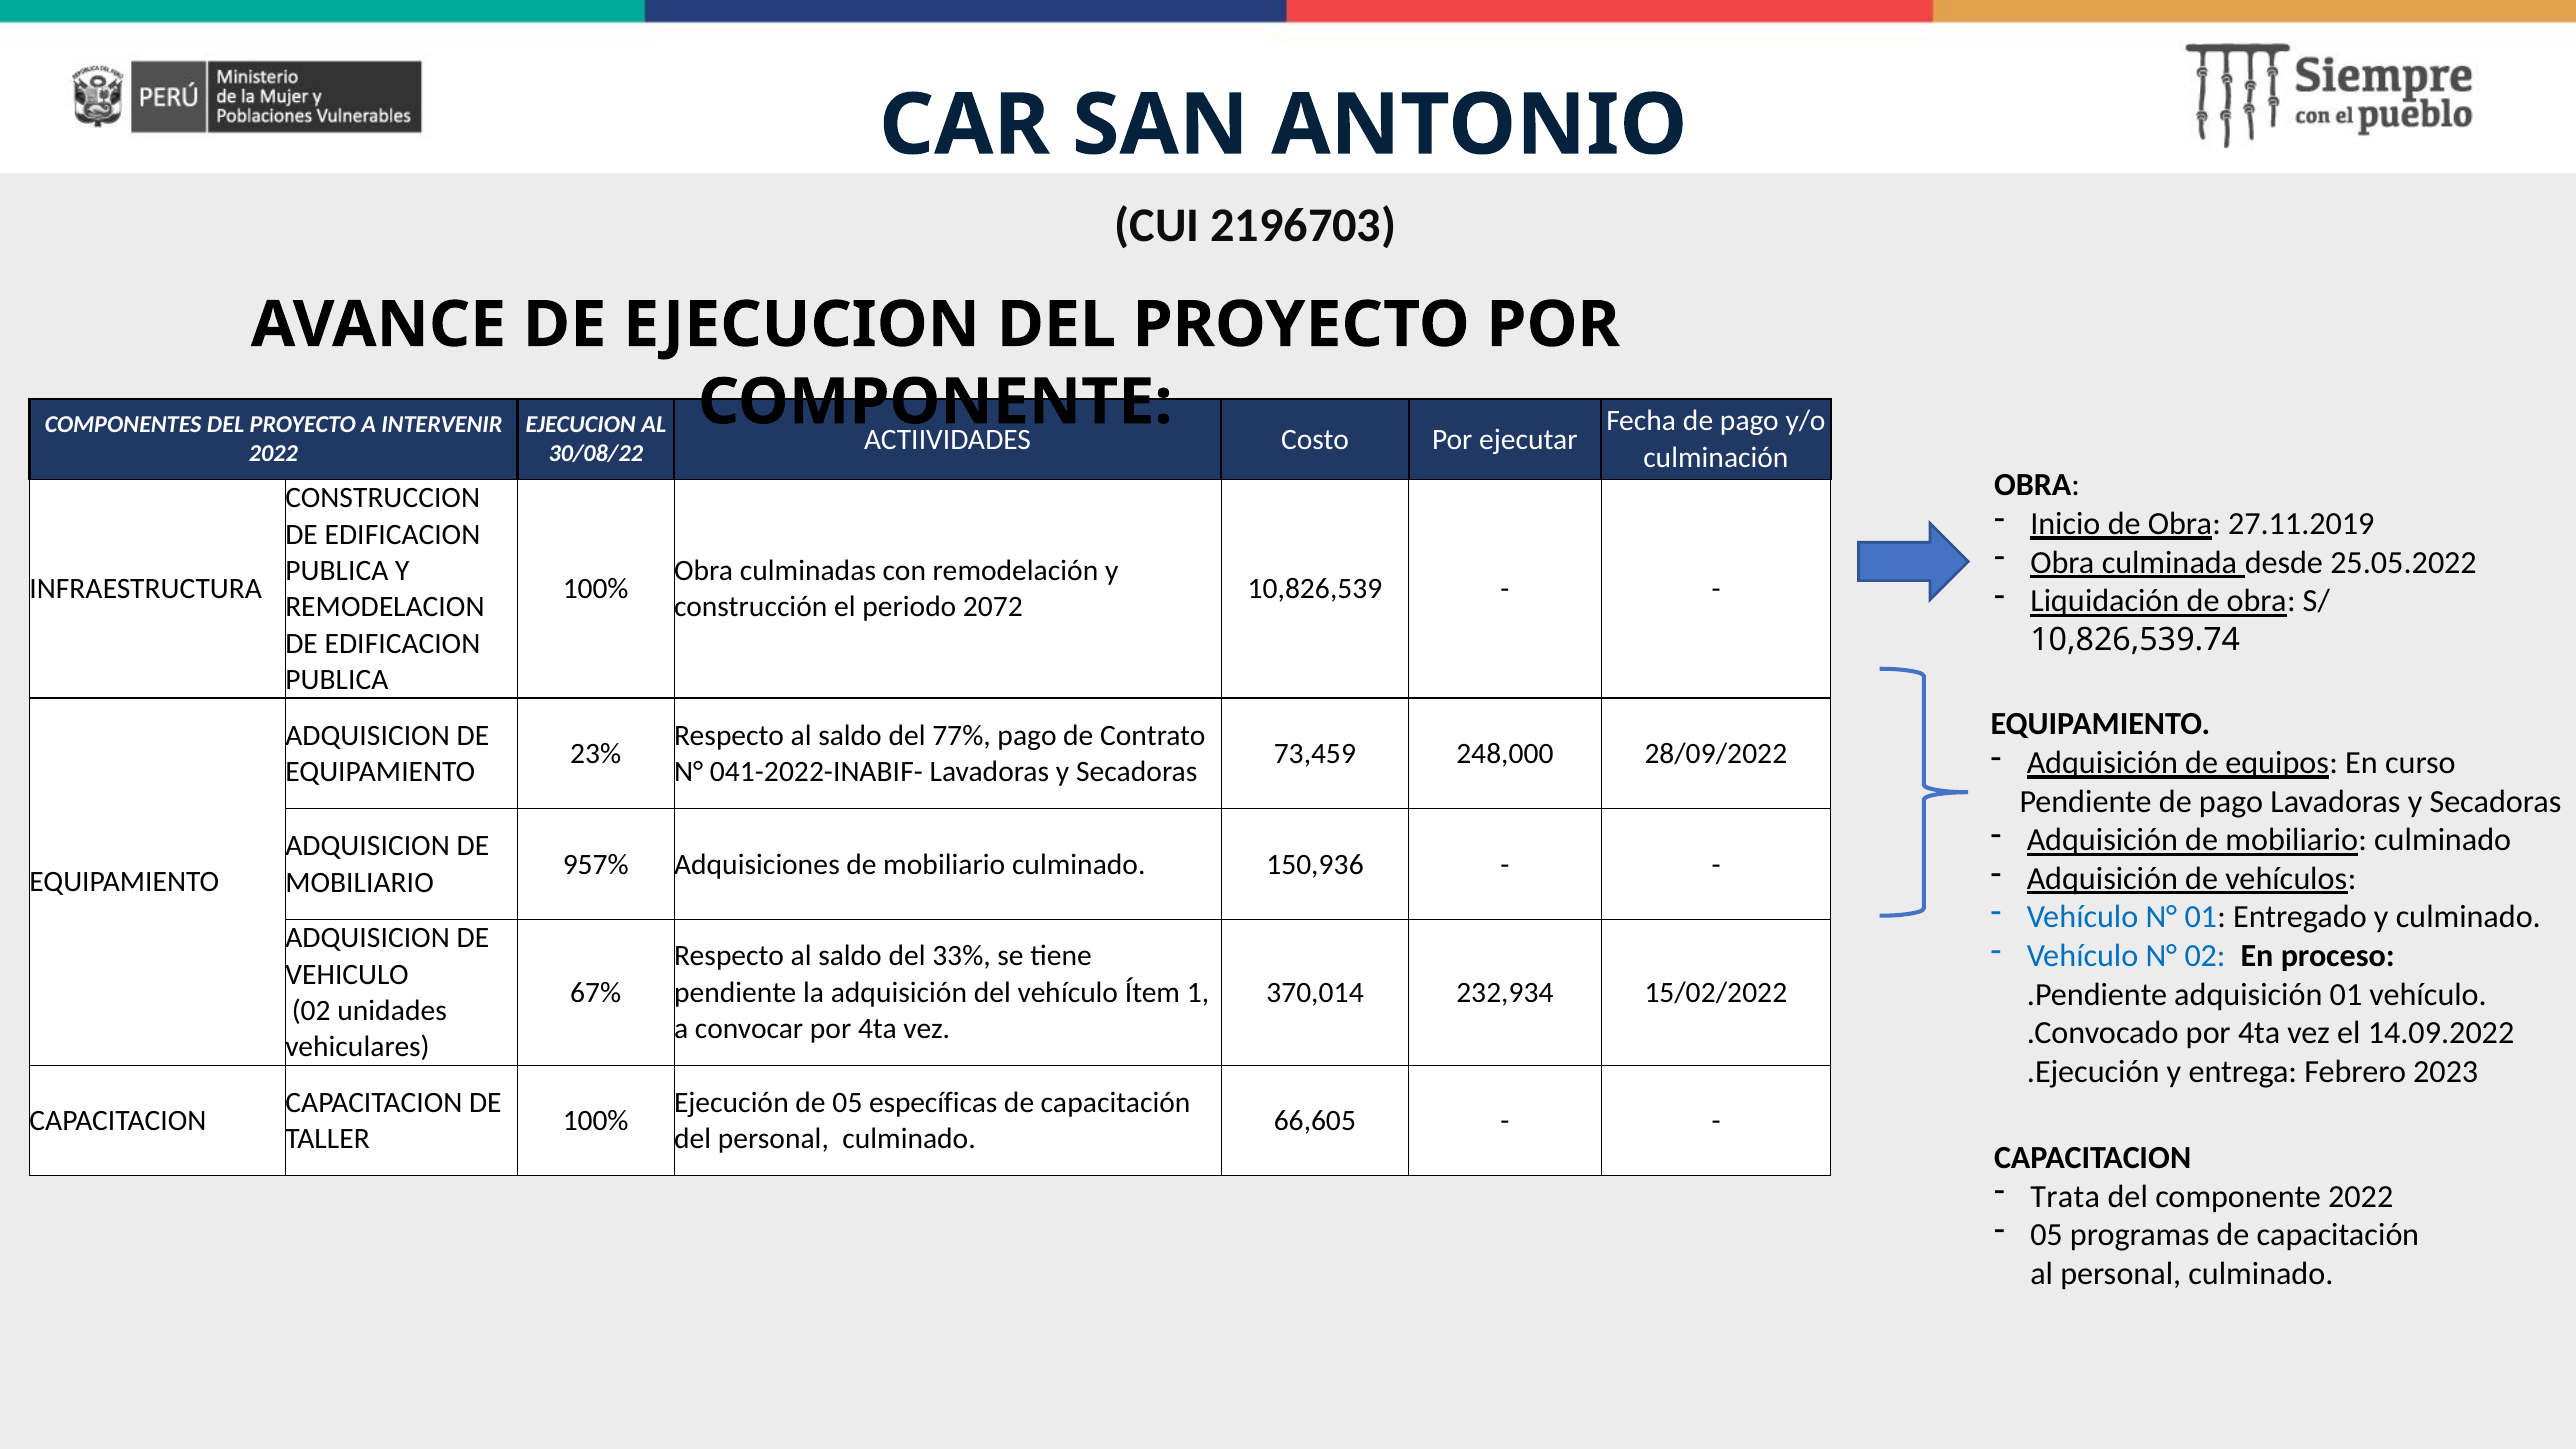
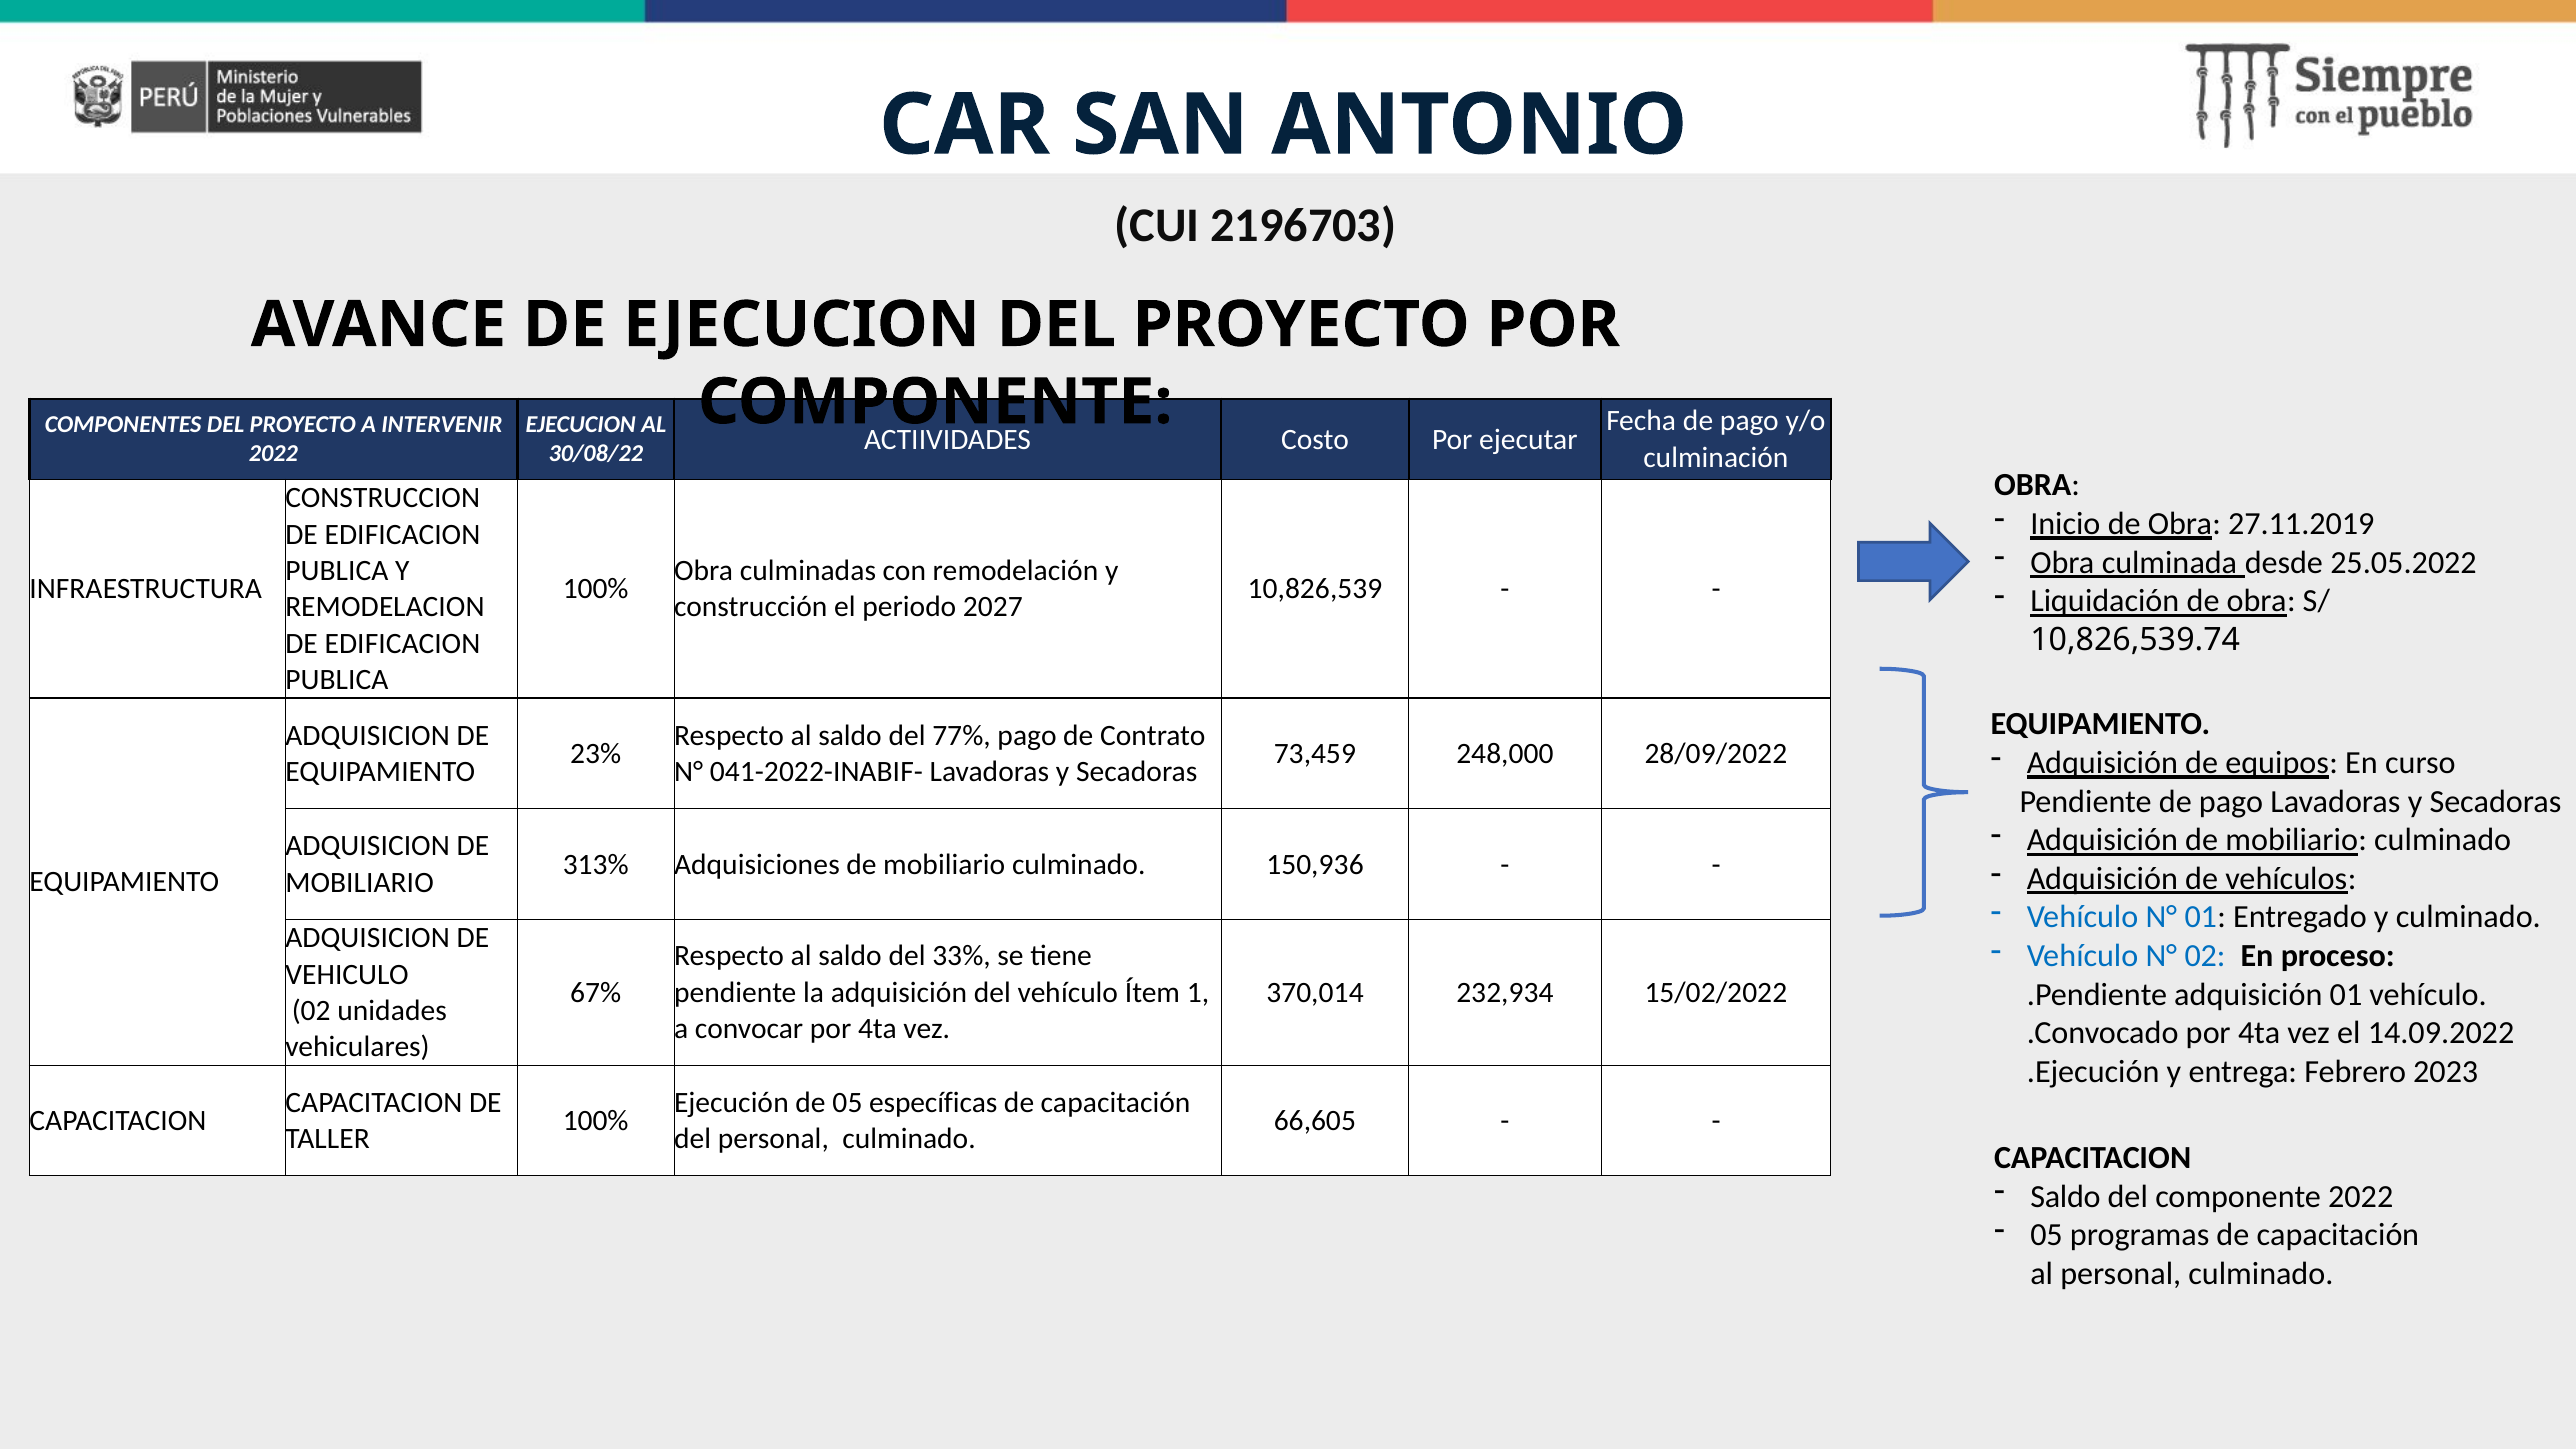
2072: 2072 -> 2027
957%: 957% -> 313%
Trata at (2065, 1196): Trata -> Saldo
